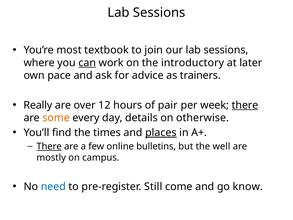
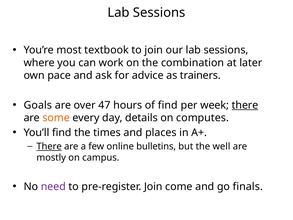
can underline: present -> none
introductory: introductory -> combination
Really: Really -> Goals
12: 12 -> 47
of pair: pair -> find
otherwise: otherwise -> computes
places underline: present -> none
need colour: blue -> purple
pre-register Still: Still -> Join
know: know -> finals
